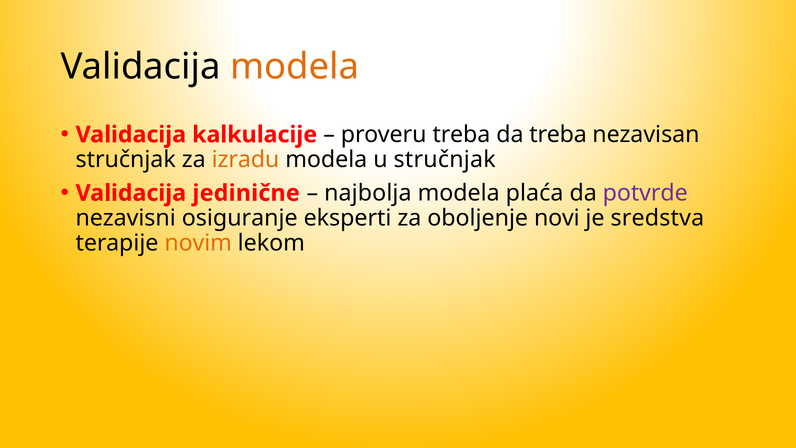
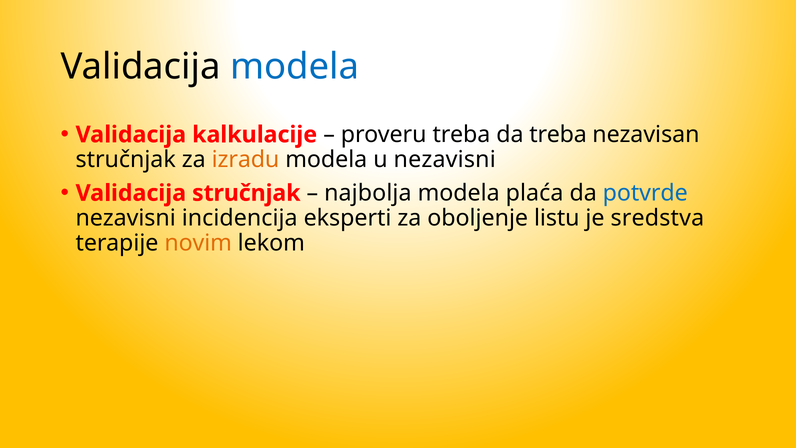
modela at (295, 67) colour: orange -> blue
u stručnjak: stručnjak -> nezavisni
Validacija jedinične: jedinične -> stručnjak
potvrde colour: purple -> blue
osiguranje: osiguranje -> incidencija
novi: novi -> listu
